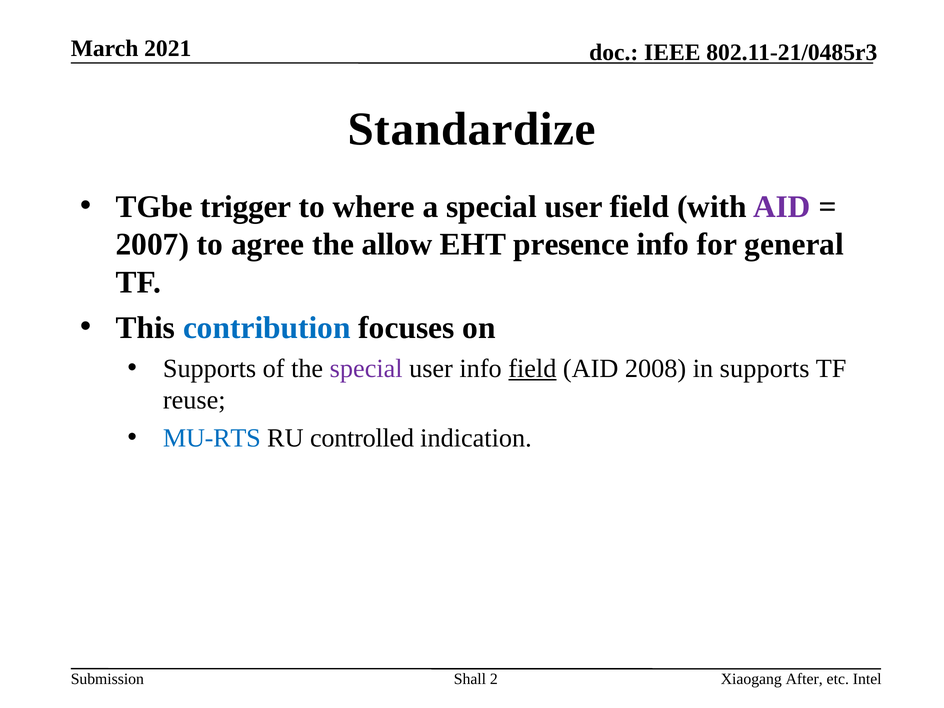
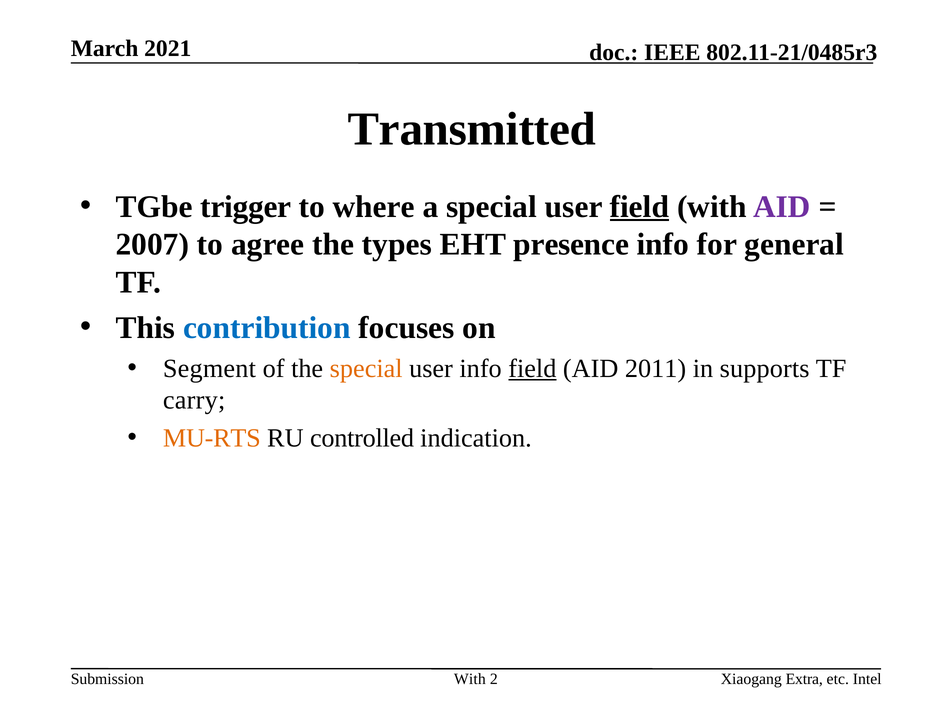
Standardize: Standardize -> Transmitted
field at (639, 207) underline: none -> present
allow: allow -> types
Supports at (210, 369): Supports -> Segment
special at (366, 369) colour: purple -> orange
2008: 2008 -> 2011
reuse: reuse -> carry
MU-RTS colour: blue -> orange
Shall at (470, 679): Shall -> With
After: After -> Extra
